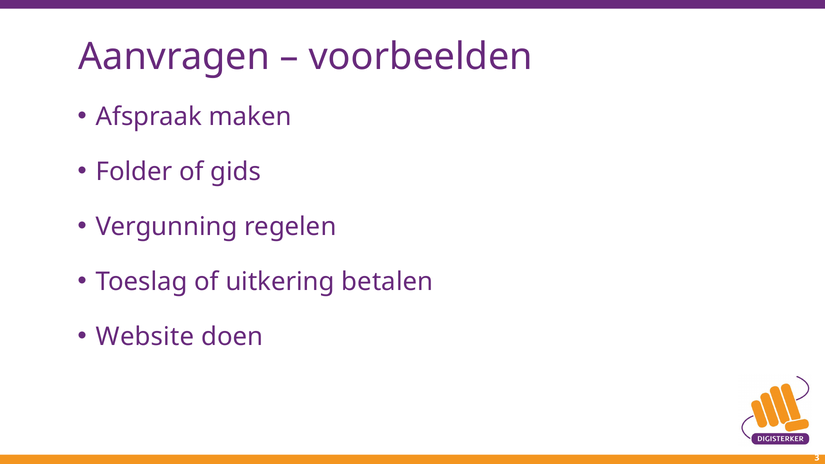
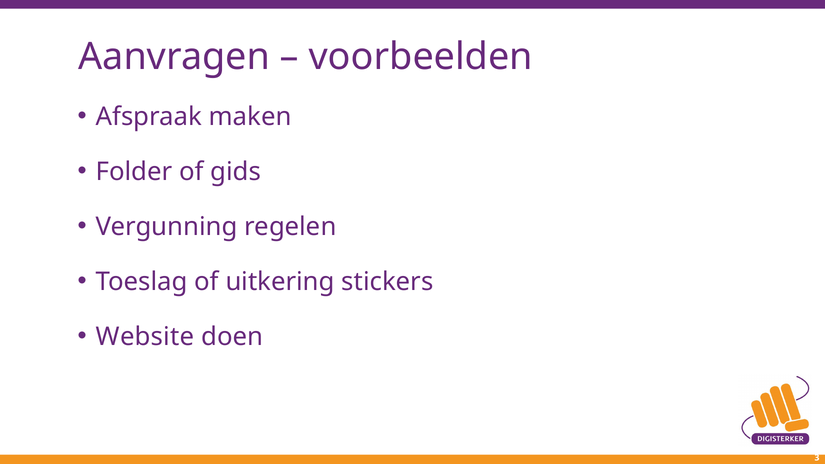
betalen: betalen -> stickers
